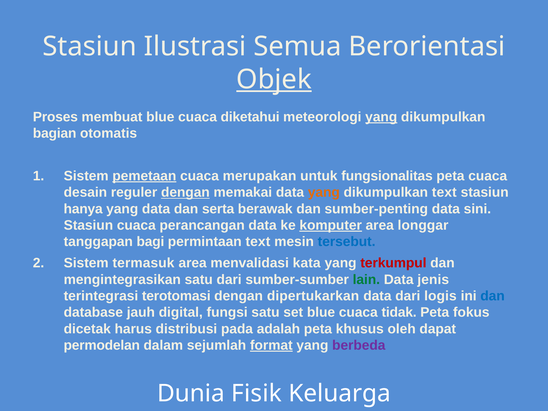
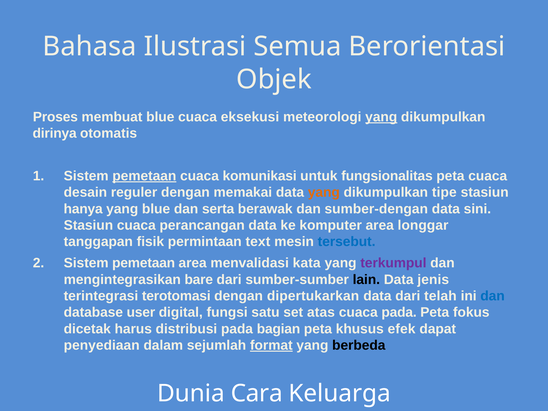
Stasiun at (90, 46): Stasiun -> Bahasa
Objek underline: present -> none
diketahui: diketahui -> eksekusi
bagian: bagian -> dirinya
merupakan: merupakan -> komunikasi
dengan at (185, 192) underline: present -> none
dikumpulkan text: text -> tipe
yang data: data -> blue
sumber-penting: sumber-penting -> sumber-dengan
komputer underline: present -> none
bagi: bagi -> fisik
termasuk at (143, 263): termasuk -> pemetaan
terkumpul colour: red -> purple
mengintegrasikan satu: satu -> bare
lain colour: green -> black
logis: logis -> telah
jauh: jauh -> user
set blue: blue -> atas
cuaca tidak: tidak -> pada
adalah: adalah -> bagian
oleh: oleh -> efek
permodelan: permodelan -> penyediaan
berbeda colour: purple -> black
Fisik: Fisik -> Cara
